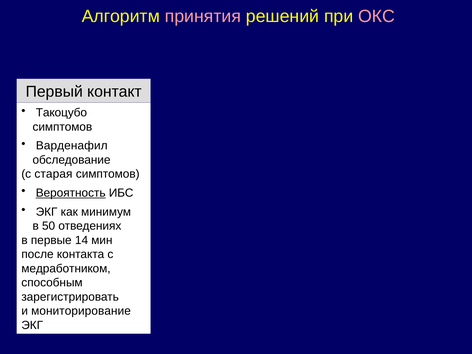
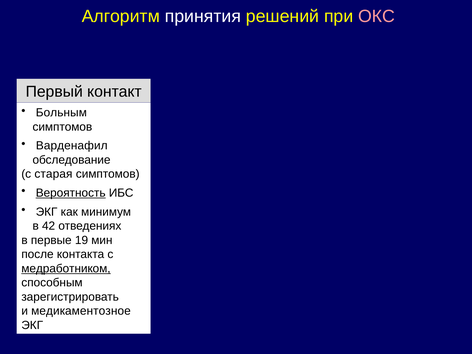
принятия colour: pink -> white
Такоцубо: Такоцубо -> Больным
50: 50 -> 42
14: 14 -> 19
медработником underline: none -> present
мониторирование: мониторирование -> медикаментозное
